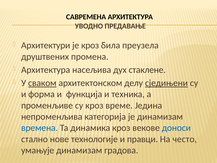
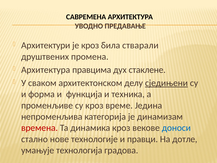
преузела: преузела -> стварали
насељива: насељива -> правцима
сваком underline: present -> none
времена colour: blue -> red
често: често -> дотле
умањује динамизам: динамизам -> технологија
